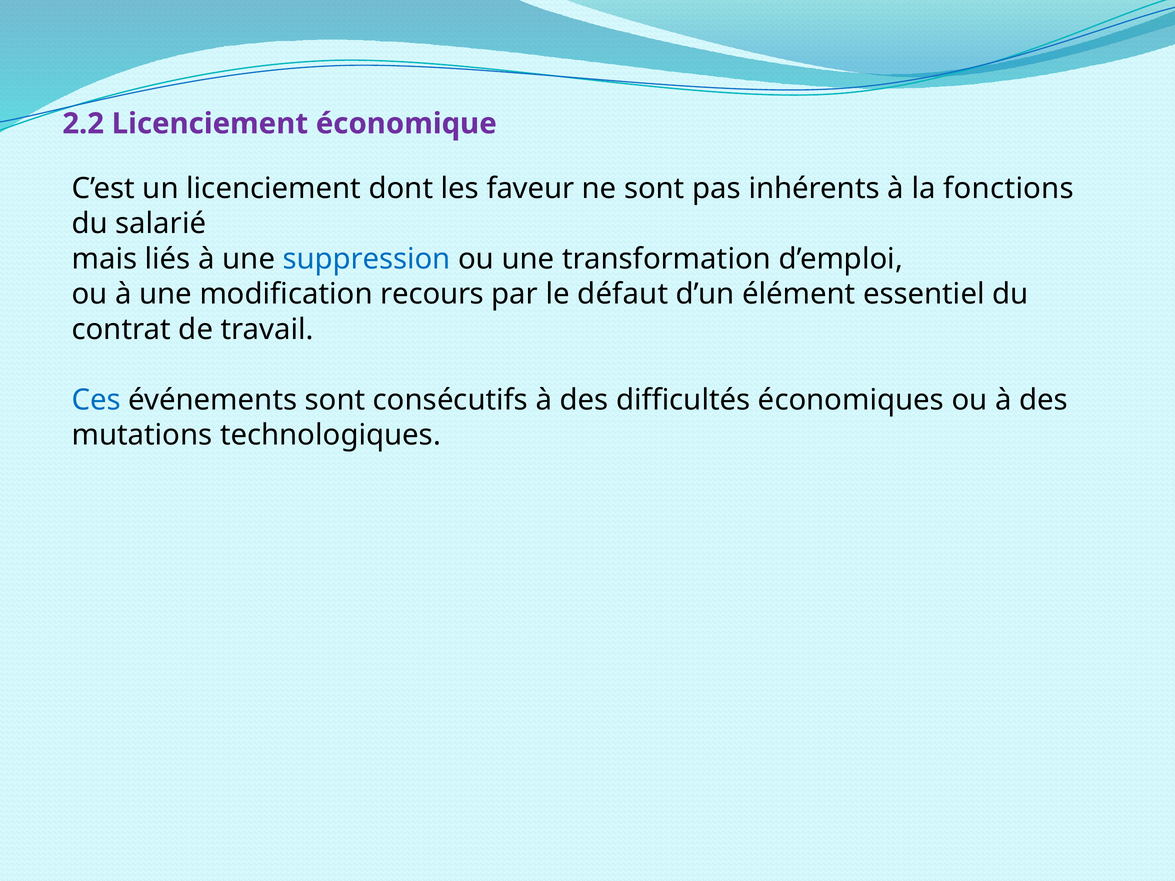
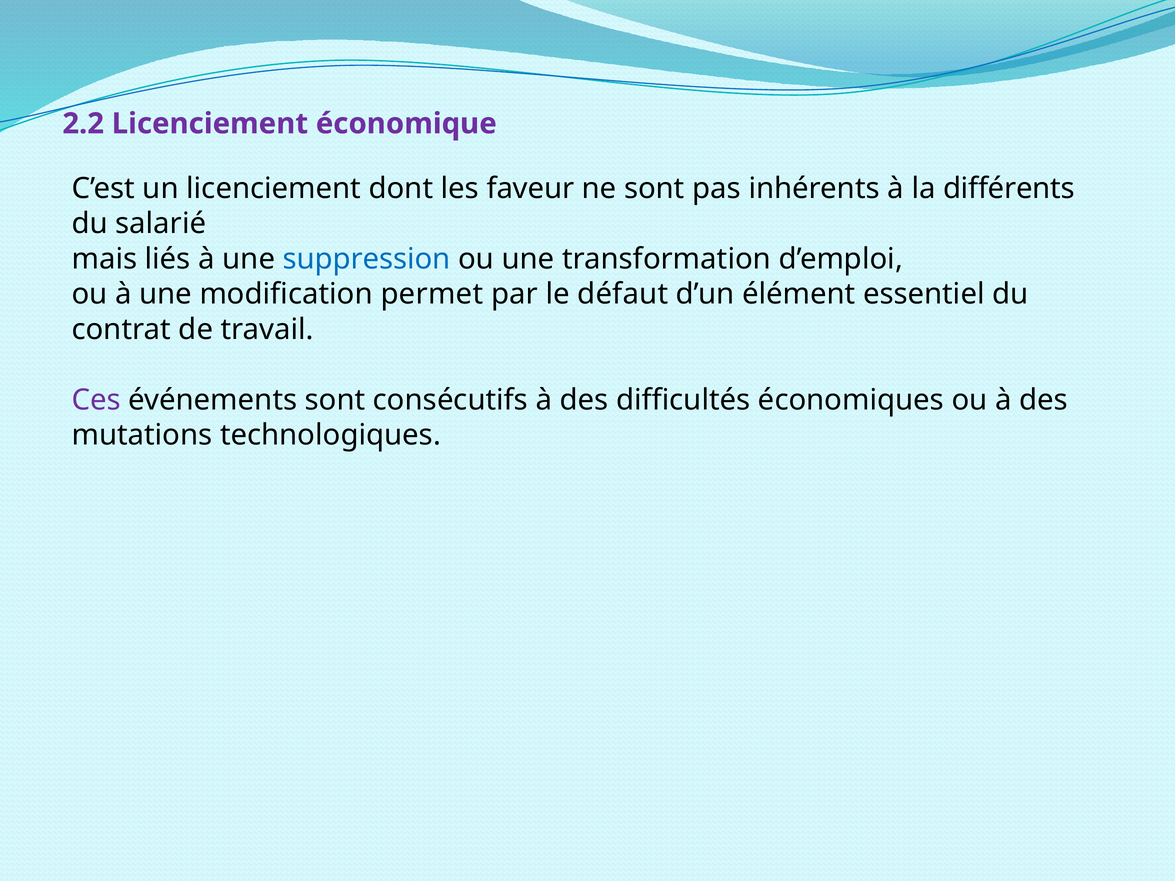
fonctions: fonctions -> différents
recours: recours -> permet
Ces colour: blue -> purple
